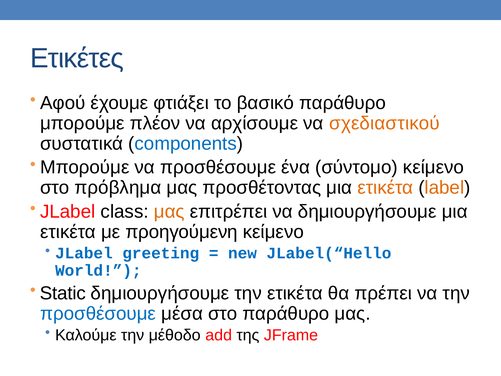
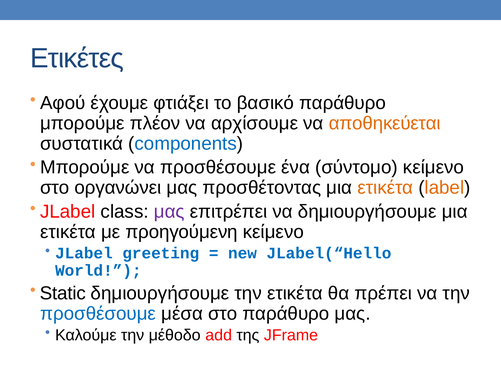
σχεδιαστικού: σχεδιαστικού -> αποθηκεύεται
πρόβλημα: πρόβλημα -> οργανώνει
μας at (169, 211) colour: orange -> purple
